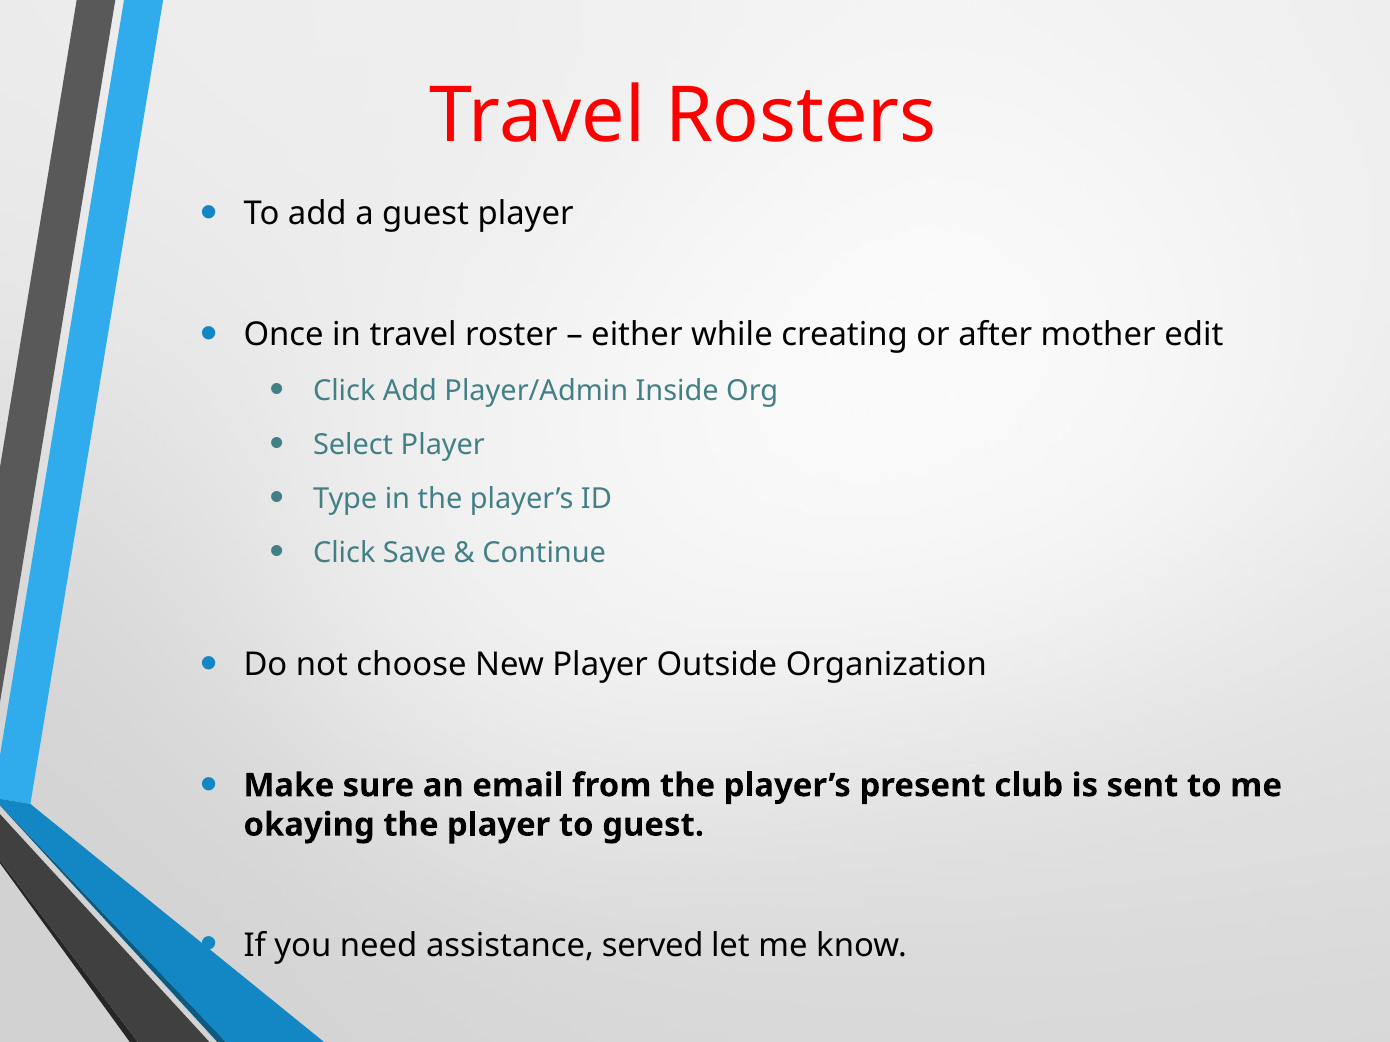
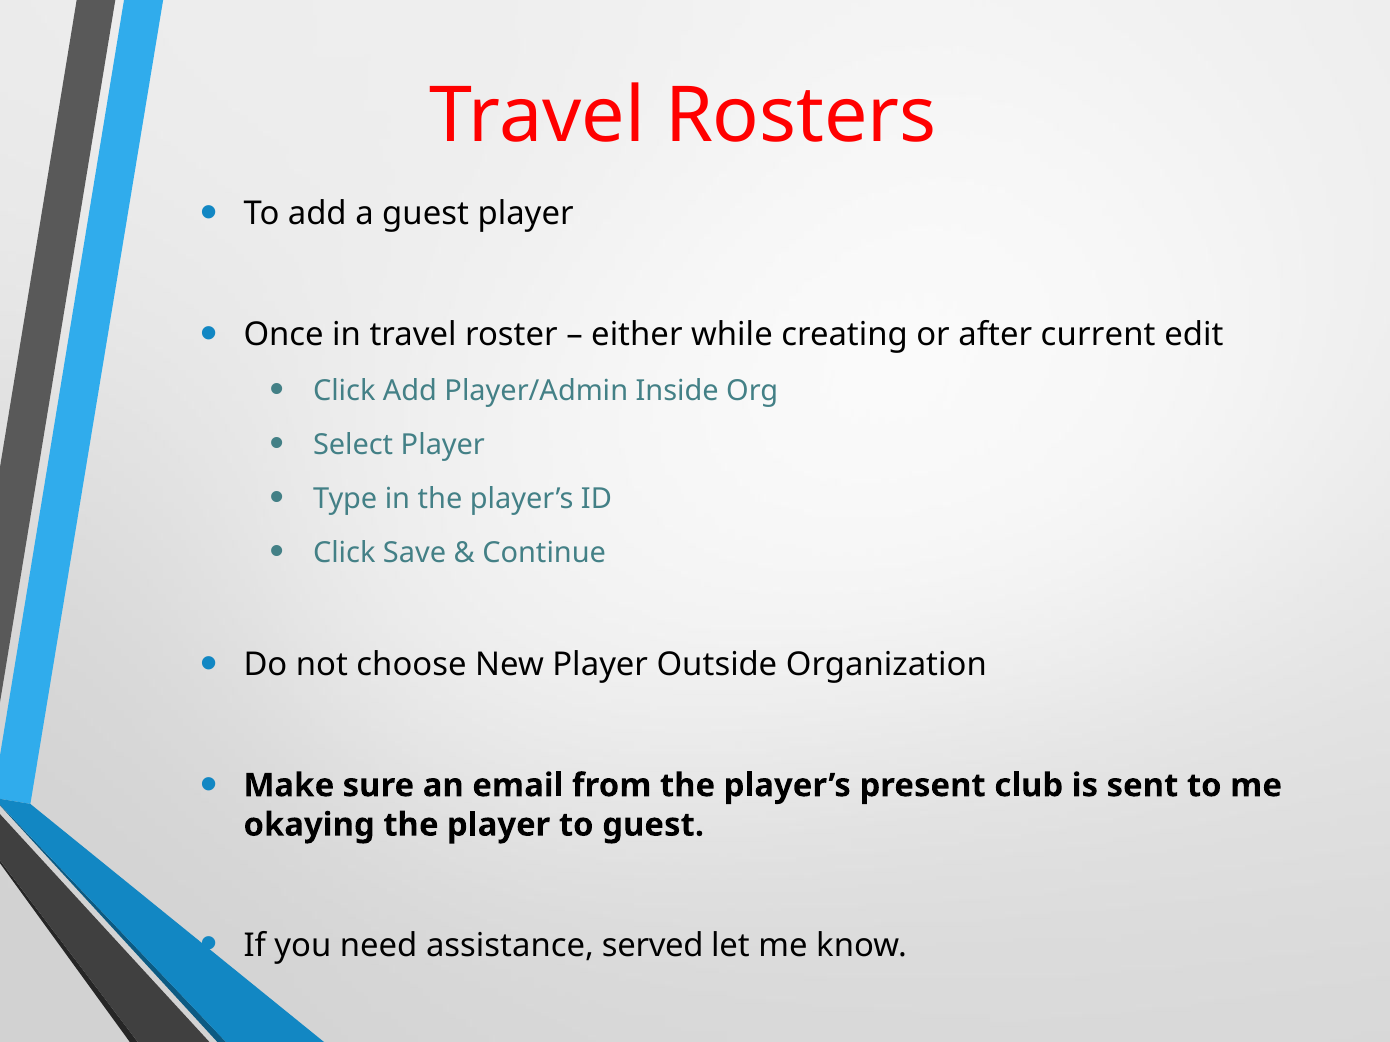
mother: mother -> current
